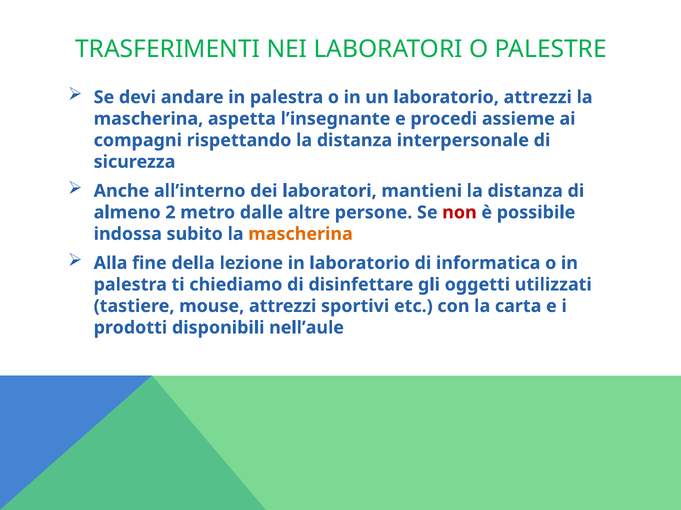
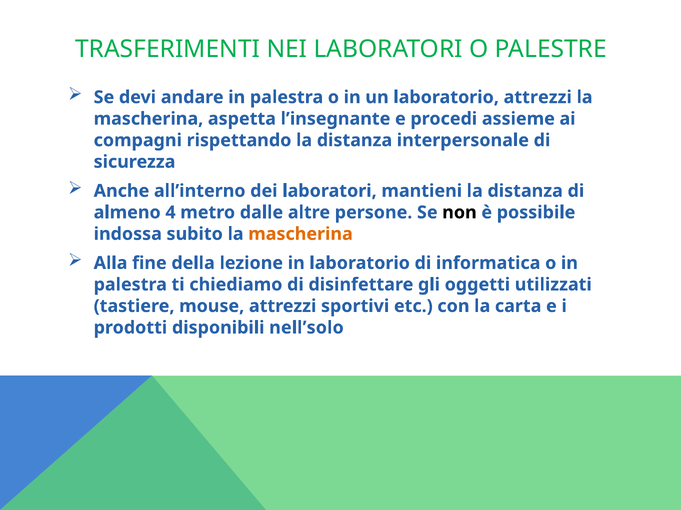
2: 2 -> 4
non colour: red -> black
nell’aule: nell’aule -> nell’solo
